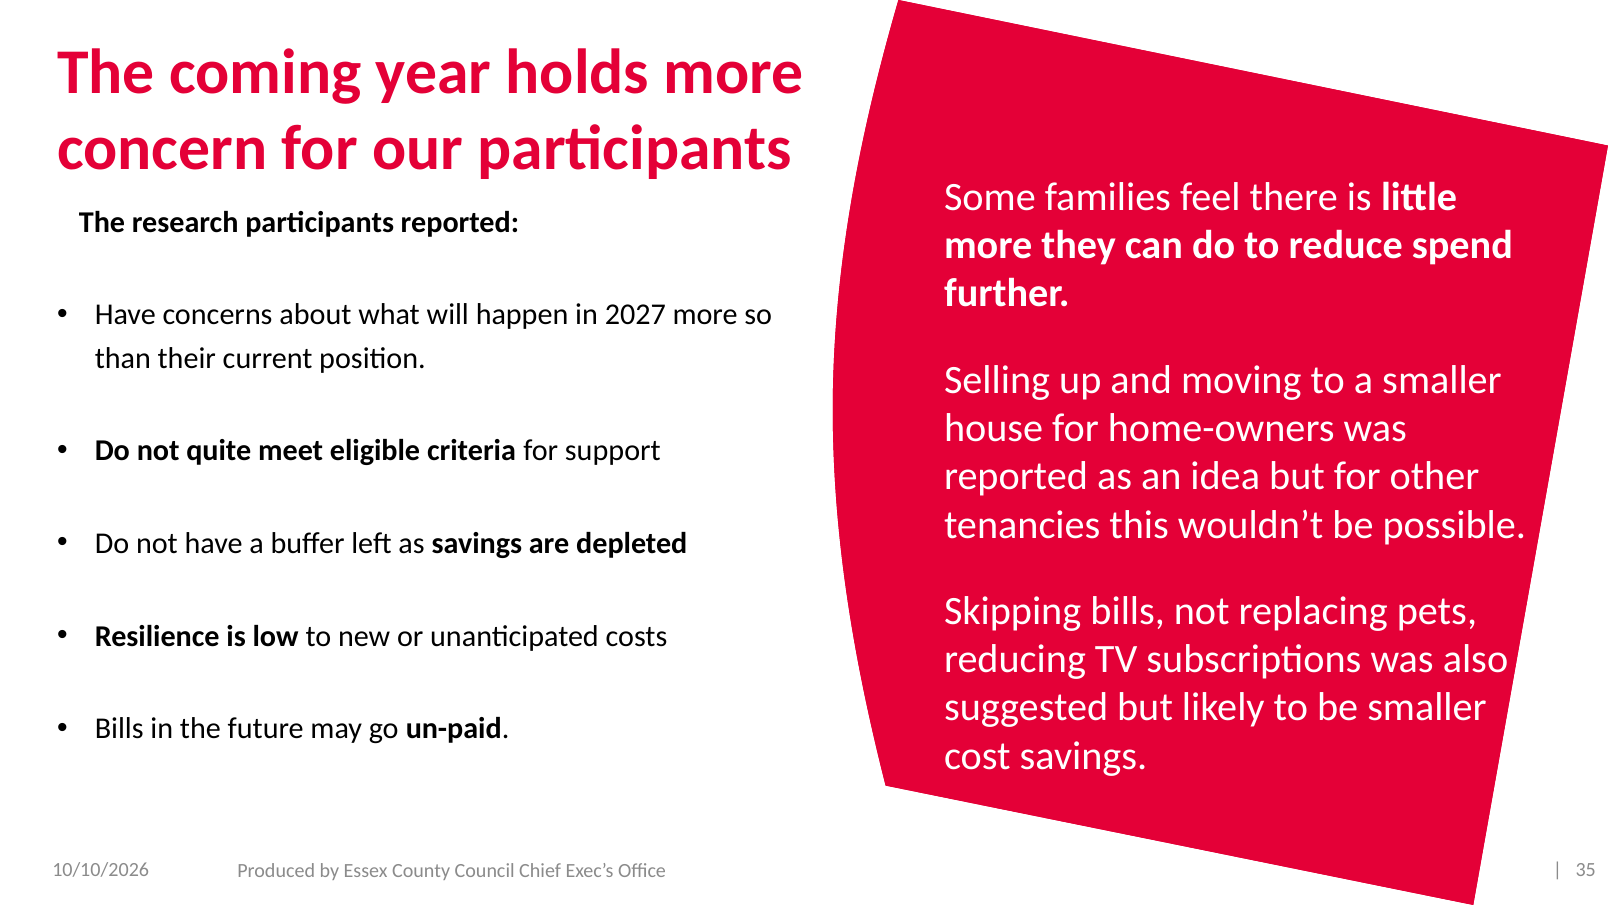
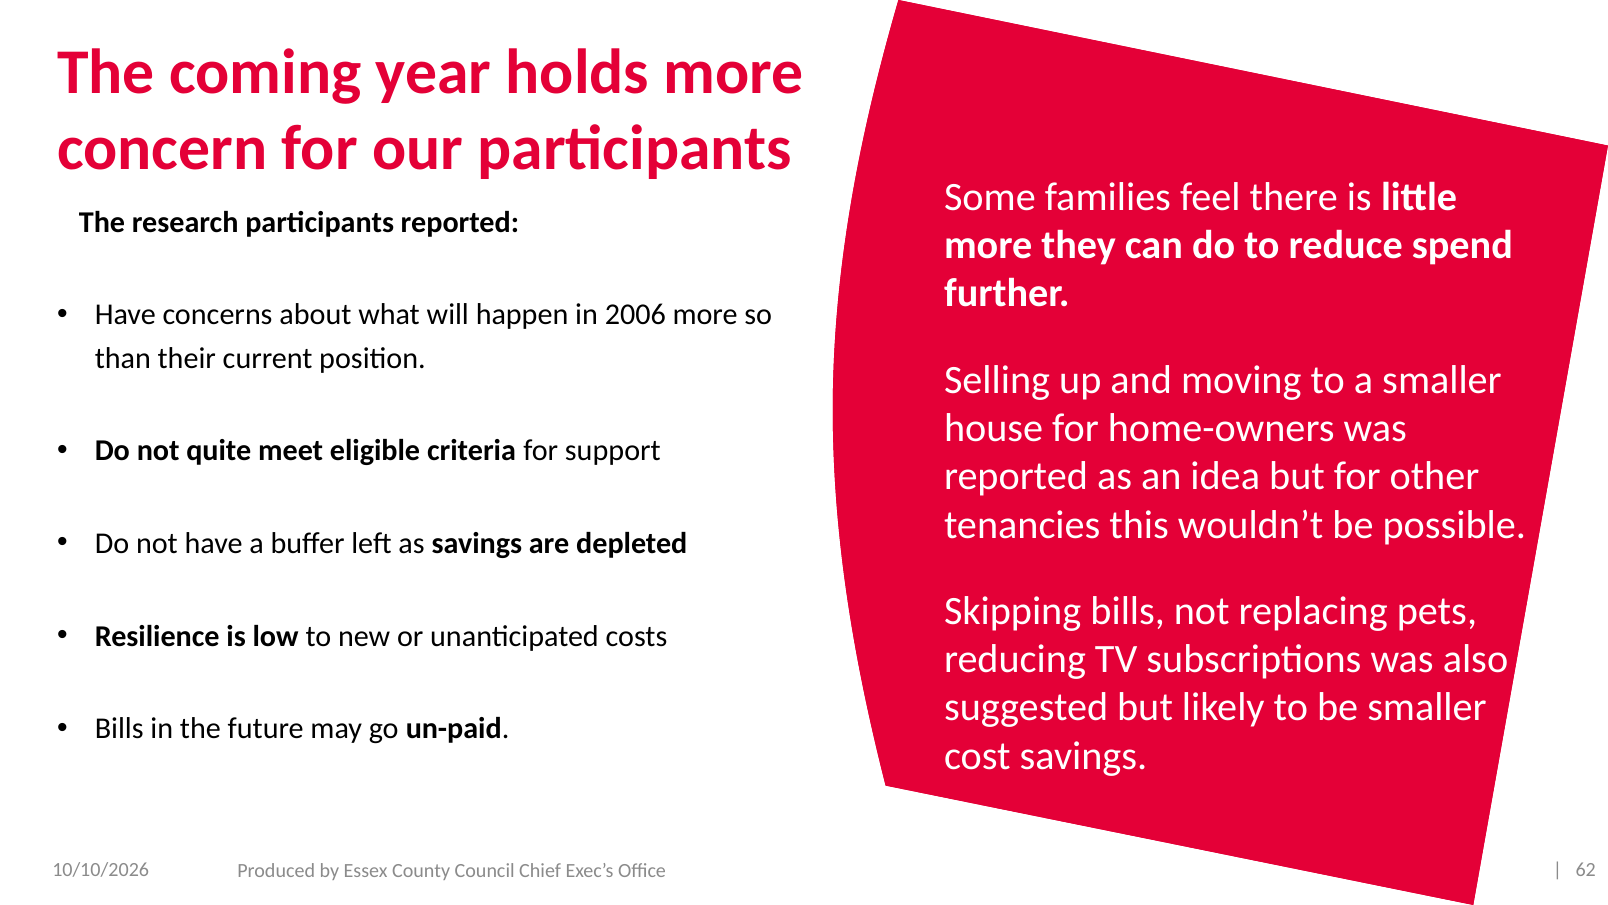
2027: 2027 -> 2006
35: 35 -> 62
